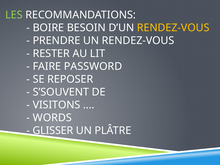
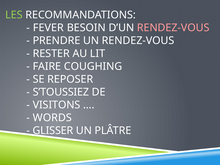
BOIRE: BOIRE -> FEVER
RENDEZ-VOUS at (173, 28) colour: yellow -> pink
PASSWORD: PASSWORD -> COUGHING
S’SOUVENT: S’SOUVENT -> S’TOUSSIEZ
